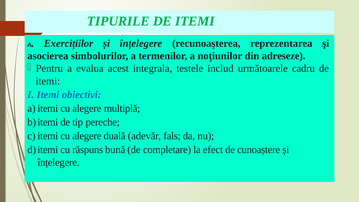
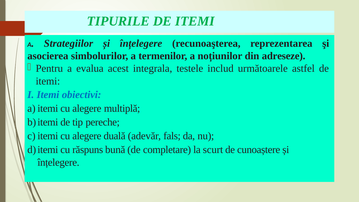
Exercițiilor: Exercițiilor -> Strategiilor
cadru: cadru -> astfel
efect: efect -> scurt
